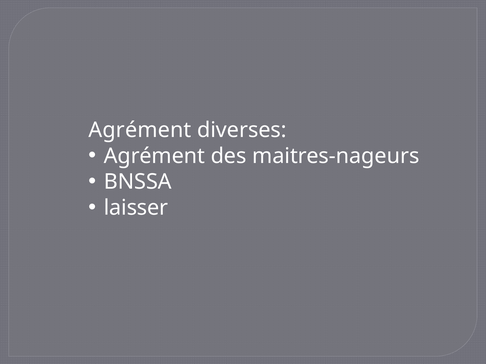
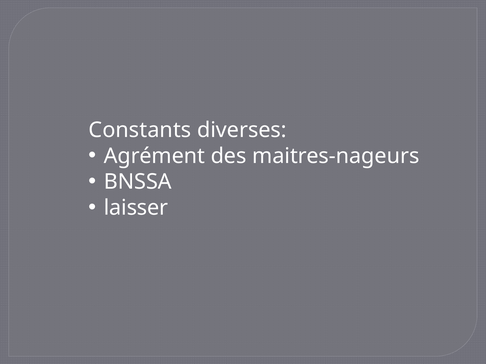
Agrément at (140, 130): Agrément -> Constants
